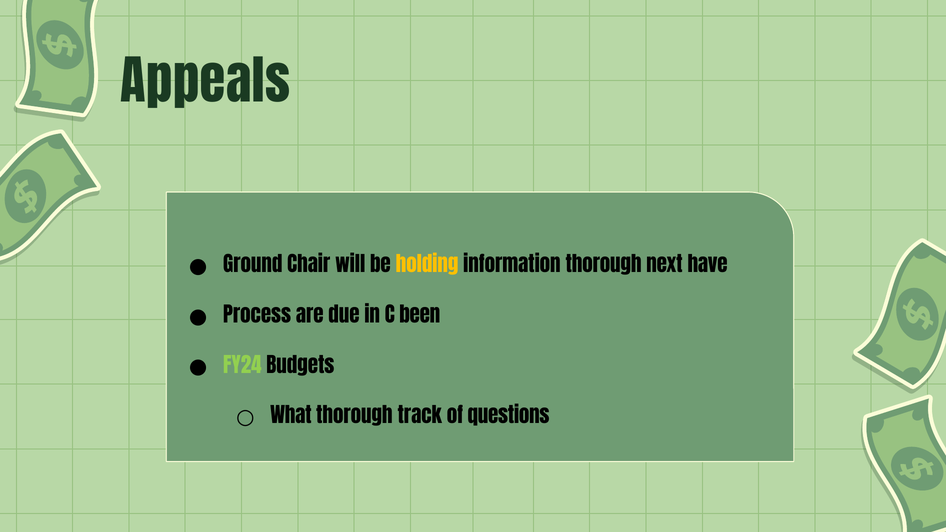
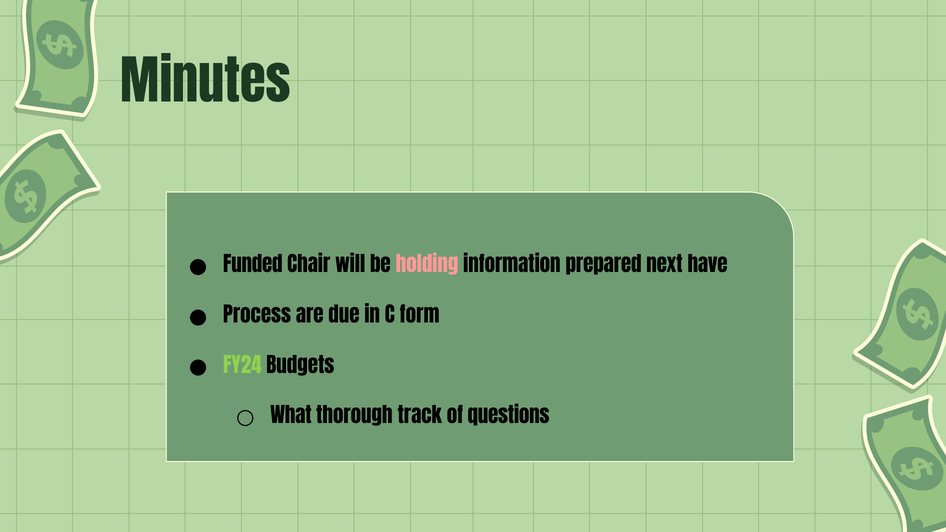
Appeals: Appeals -> Minutes
Ground: Ground -> Funded
holding colour: yellow -> pink
information thorough: thorough -> prepared
been: been -> form
